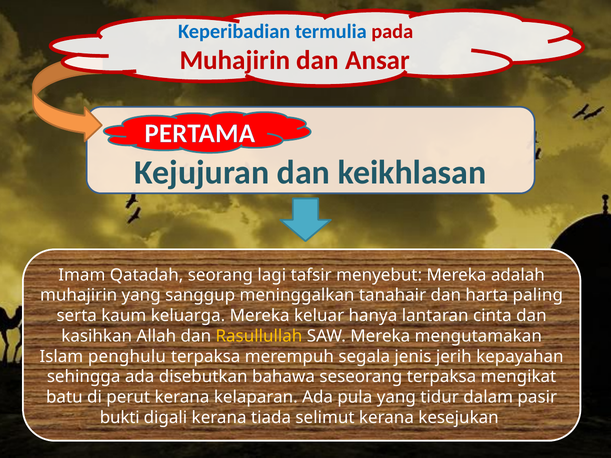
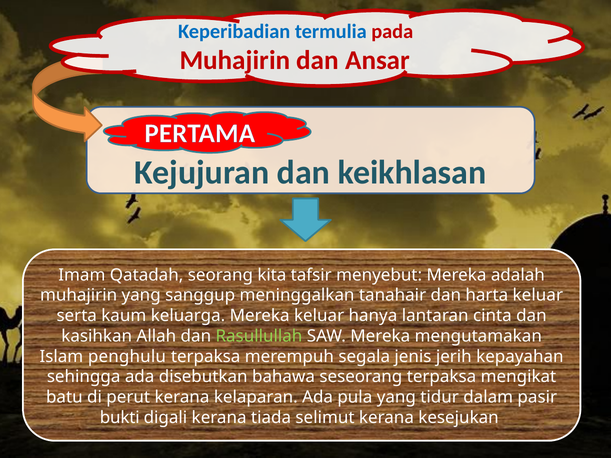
lagi: lagi -> kita
harta paling: paling -> keluar
Rasullullah colour: yellow -> light green
